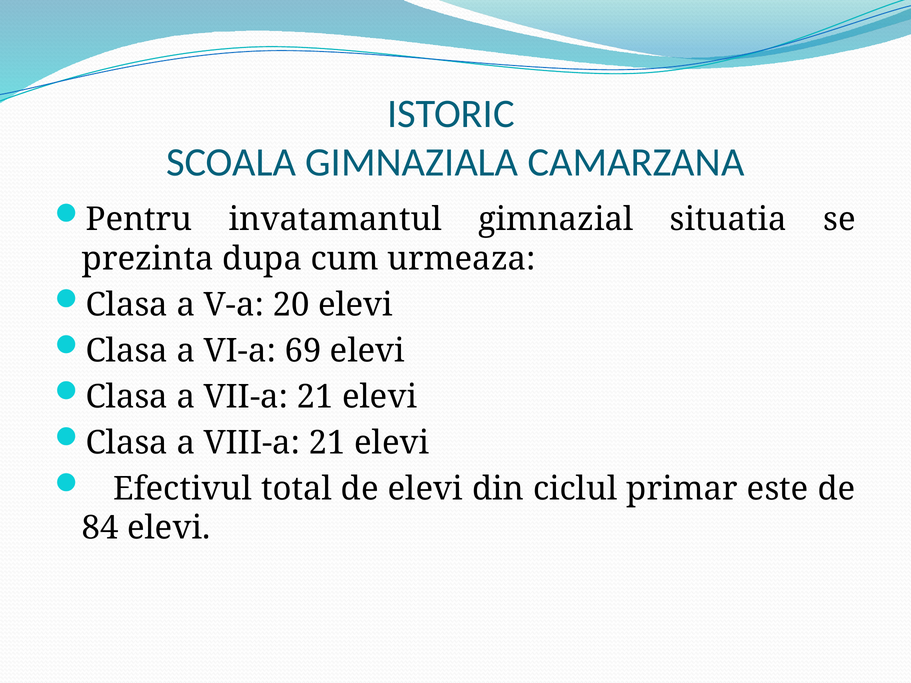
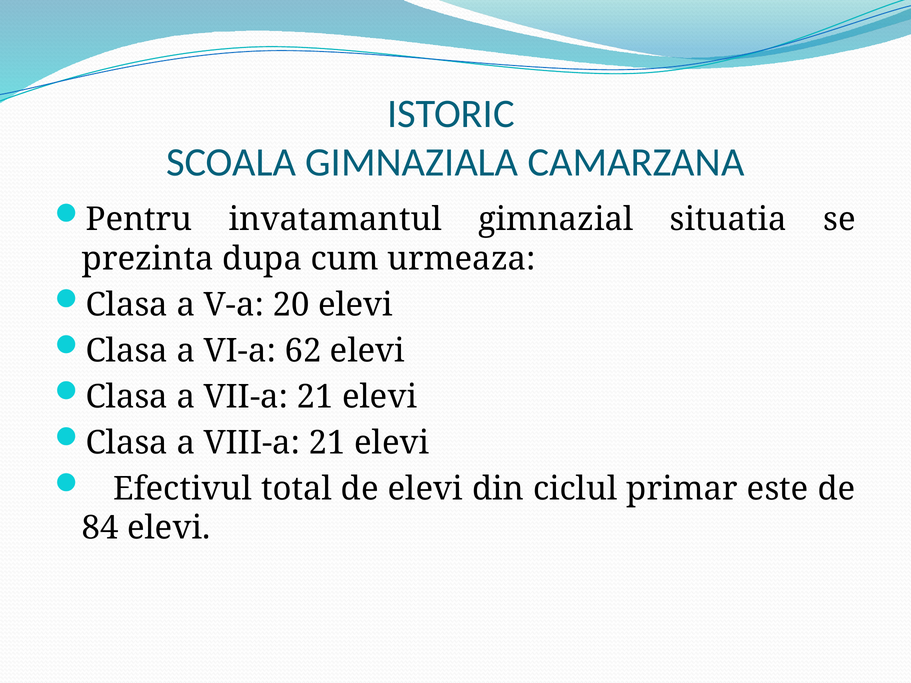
69: 69 -> 62
